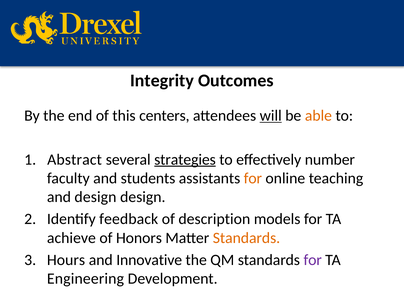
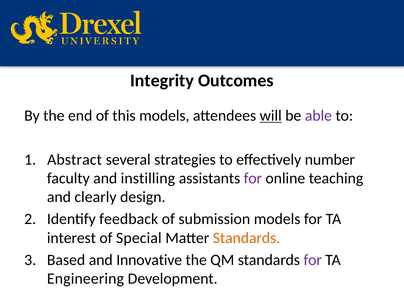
this centers: centers -> models
able colour: orange -> purple
strategies underline: present -> none
students: students -> instilling
for at (253, 178) colour: orange -> purple
and design: design -> clearly
description: description -> submission
achieve: achieve -> interest
Honors: Honors -> Special
Hours: Hours -> Based
